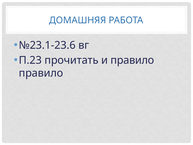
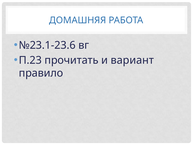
и правило: правило -> вариант
